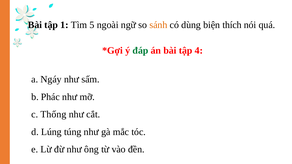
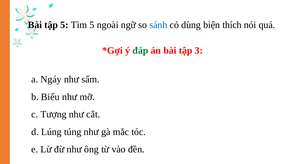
tập 1: 1 -> 5
sánh colour: orange -> blue
4: 4 -> 3
Phác: Phác -> Biểu
Thống: Thống -> Tượng
